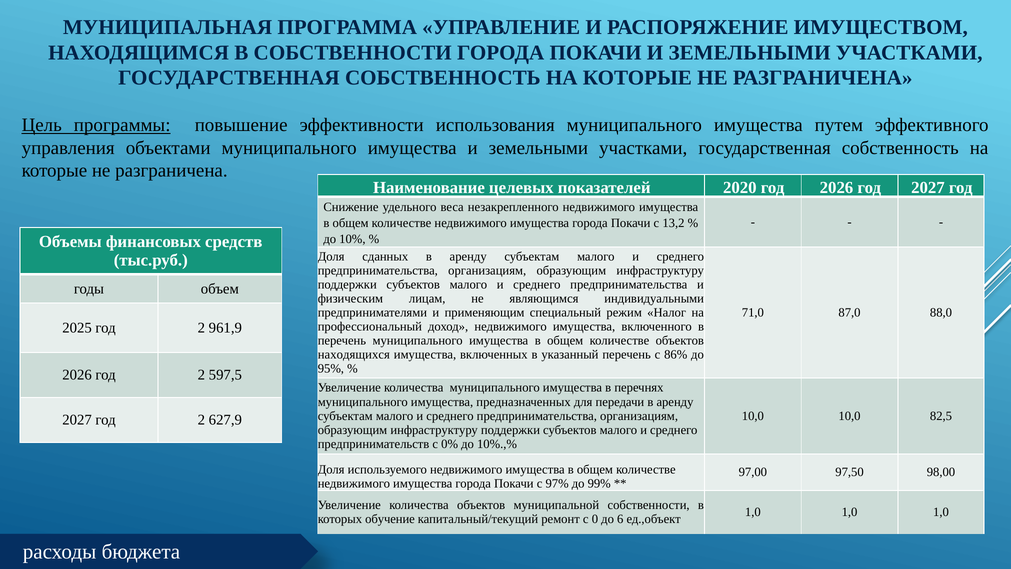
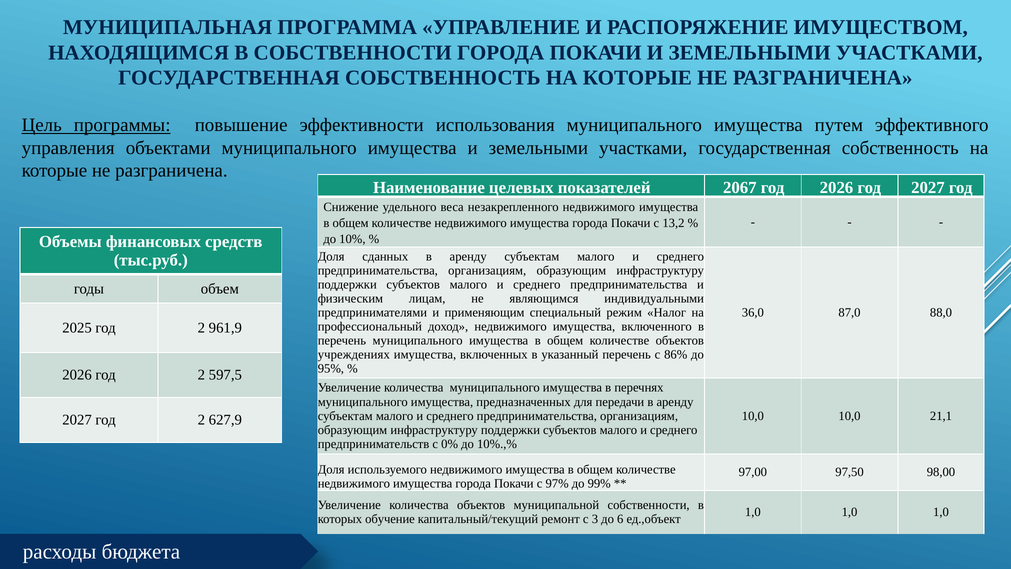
2020: 2020 -> 2067
71,0: 71,0 -> 36,0
находящихся: находящихся -> учреждениях
82,5: 82,5 -> 21,1
0: 0 -> 3
